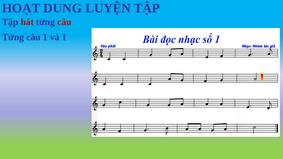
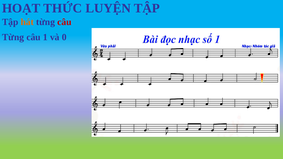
DUNG: DUNG -> THỨC
hát colour: red -> orange
và 1: 1 -> 0
